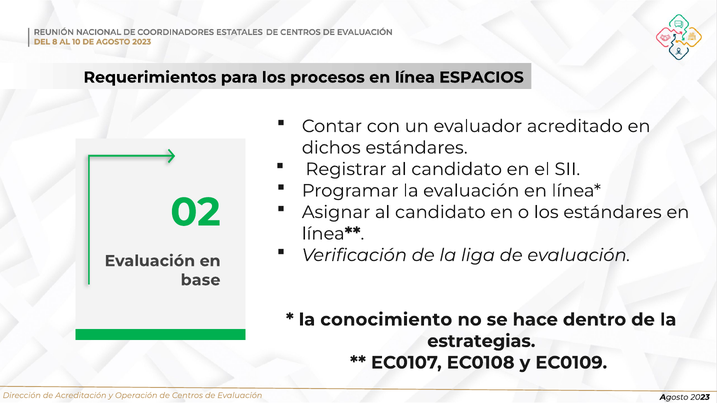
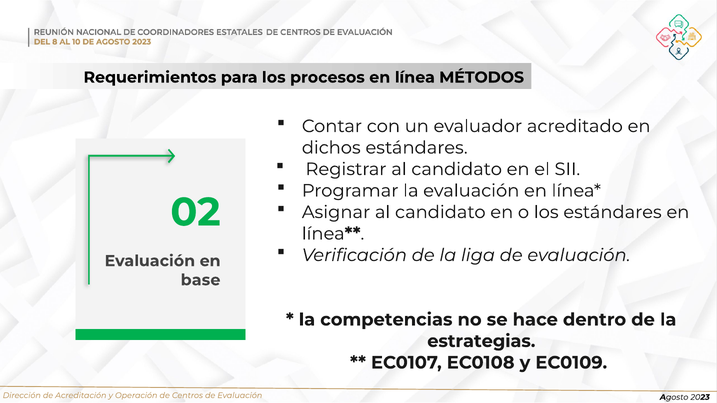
ESPACIOS: ESPACIOS -> MÉTODOS
conocimiento: conocimiento -> competencias
